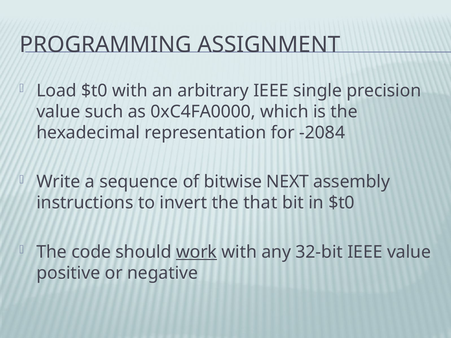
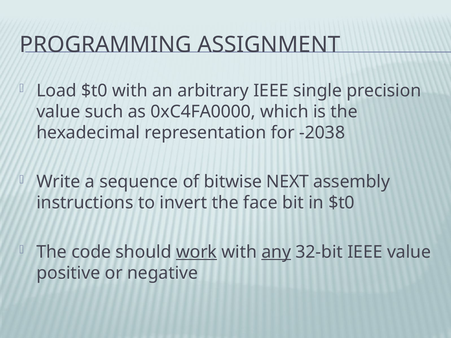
-2084: -2084 -> -2038
that: that -> face
any underline: none -> present
